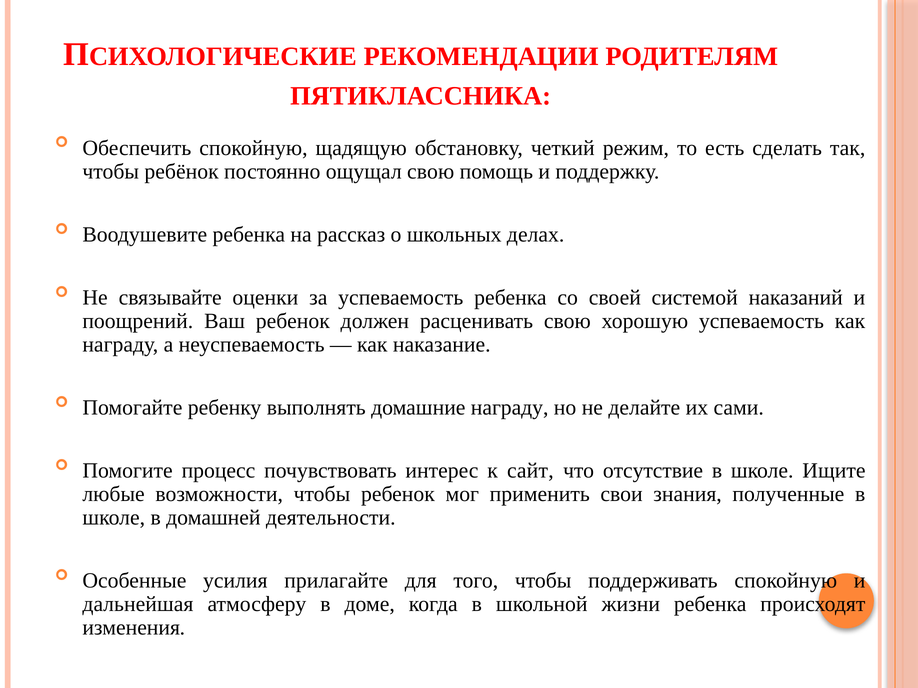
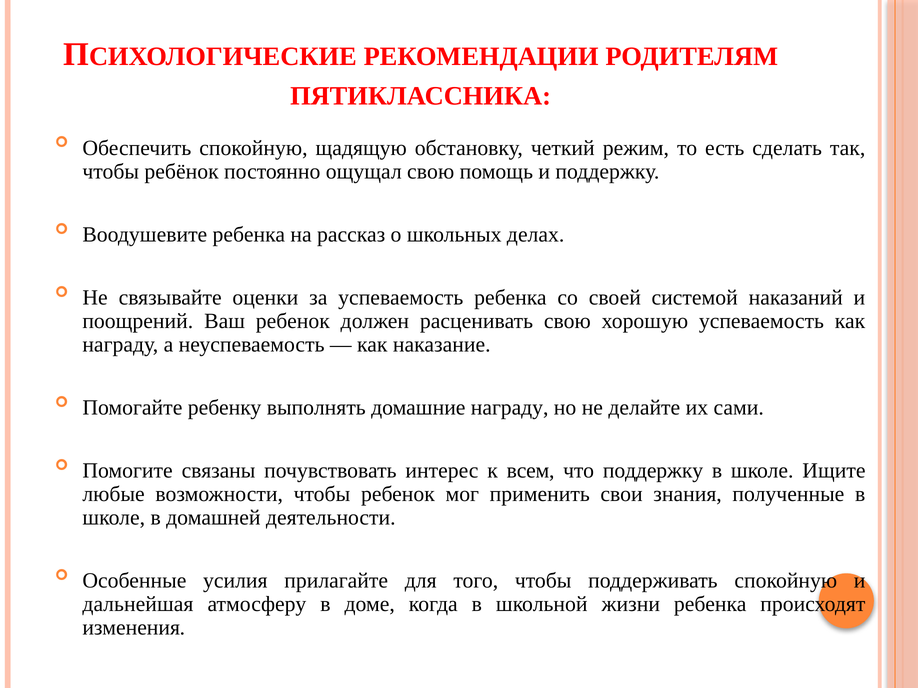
процесс: процесс -> связаны
сайт: сайт -> всем
что отсутствие: отсутствие -> поддержку
